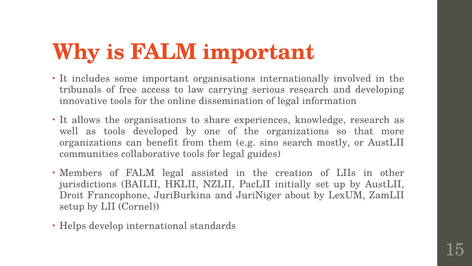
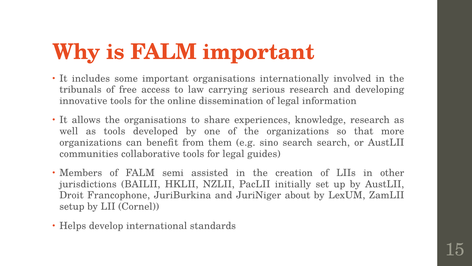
search mostly: mostly -> search
FALM legal: legal -> semi
